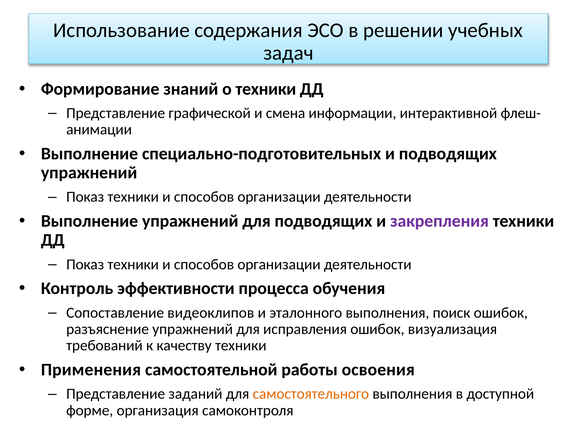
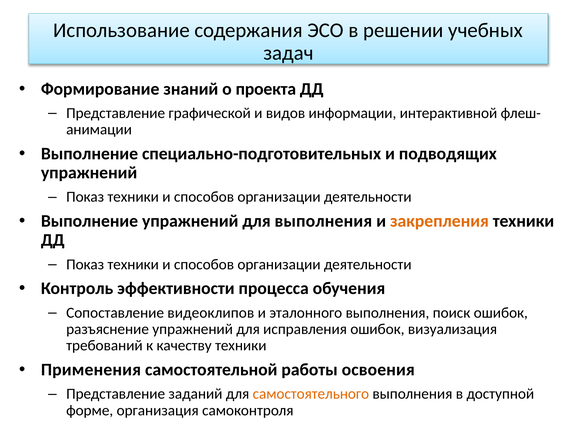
о техники: техники -> проекта
смена: смена -> видов
для подводящих: подводящих -> выполнения
закрепления colour: purple -> orange
